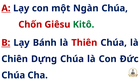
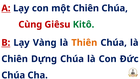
một Ngàn: Ngàn -> Chiên
Chốn: Chốn -> Cùng
Bánh: Bánh -> Vàng
Thiên colour: red -> orange
